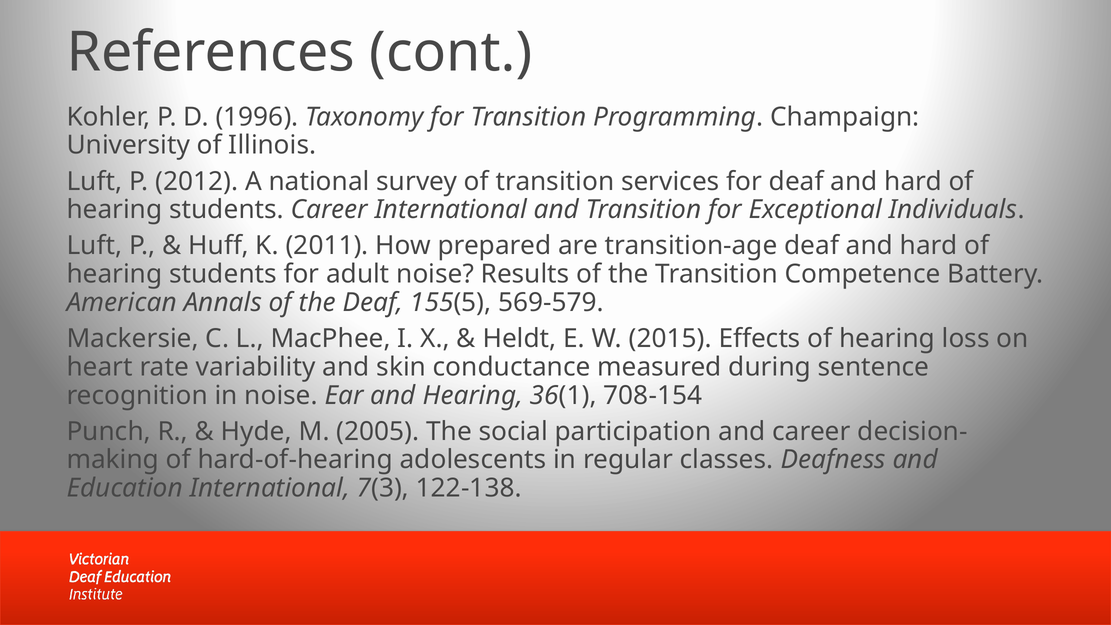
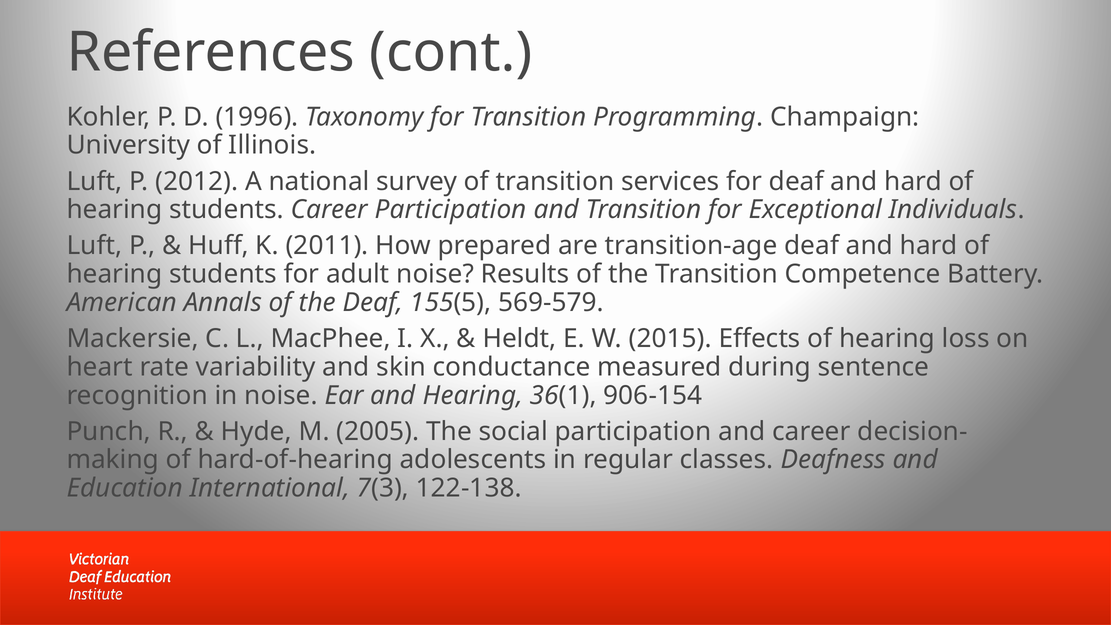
Career International: International -> Participation
708-154: 708-154 -> 906-154
